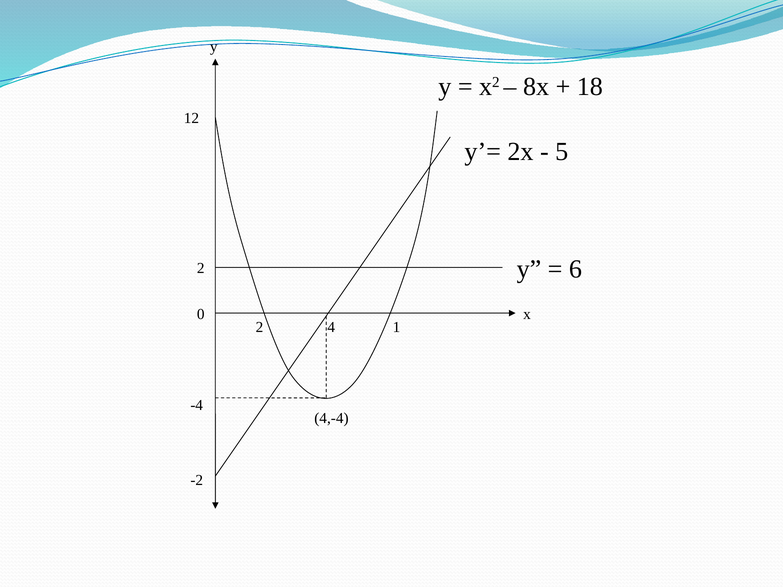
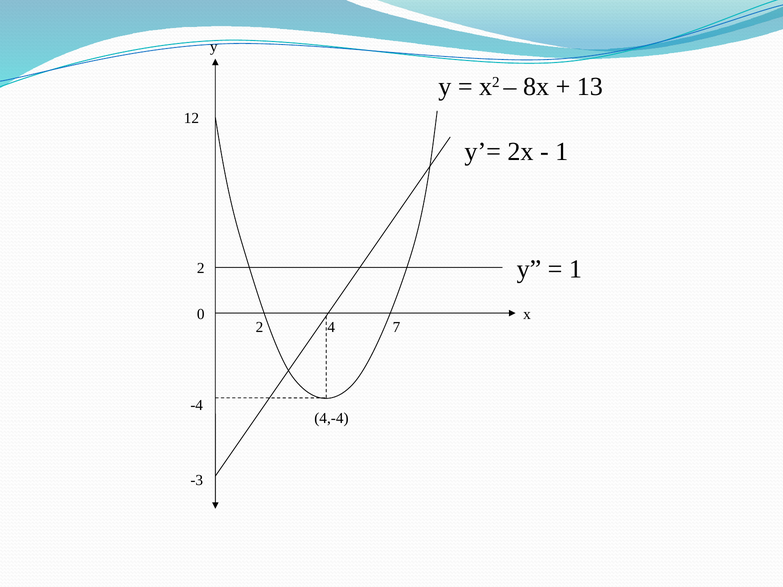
18: 18 -> 13
5 at (562, 152): 5 -> 1
6 at (576, 269): 6 -> 1
1: 1 -> 7
-2: -2 -> -3
